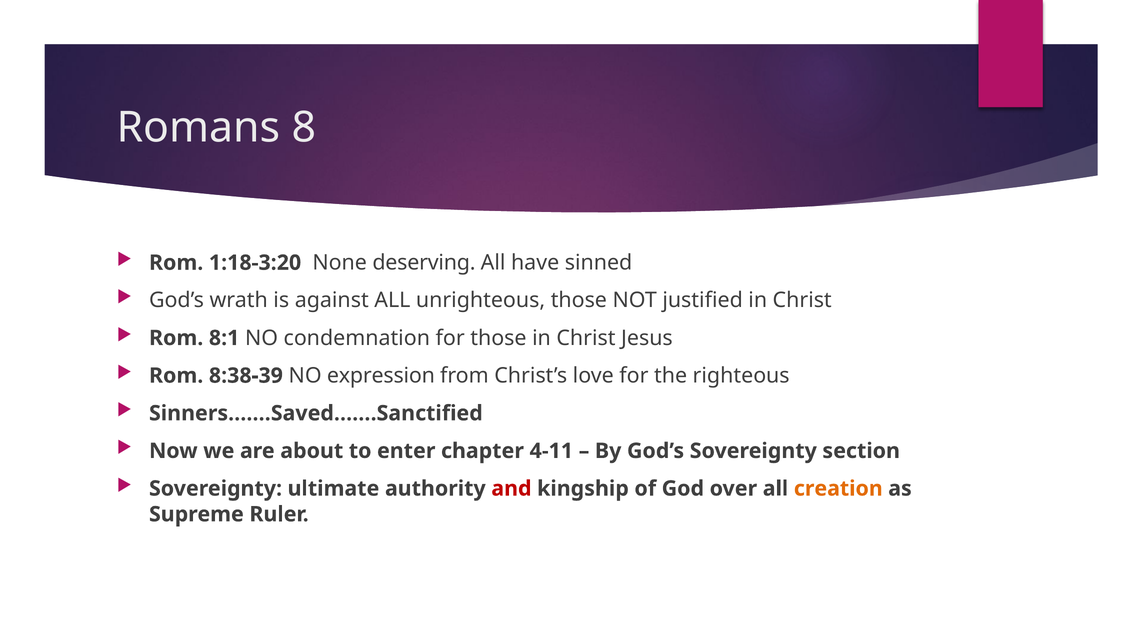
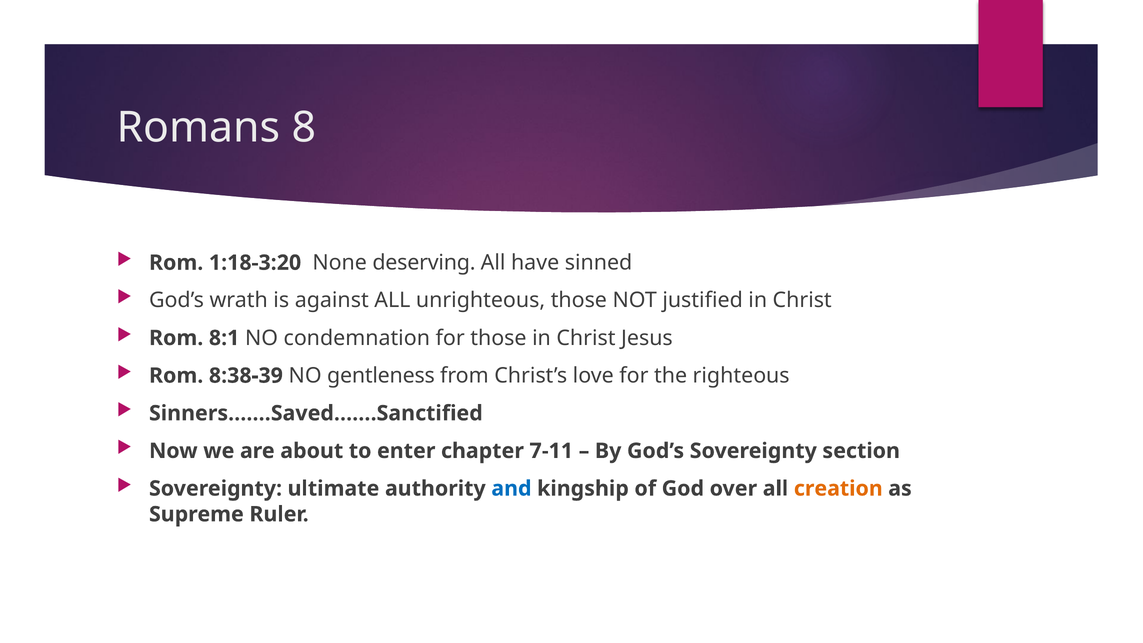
expression: expression -> gentleness
4-11: 4-11 -> 7-11
and colour: red -> blue
